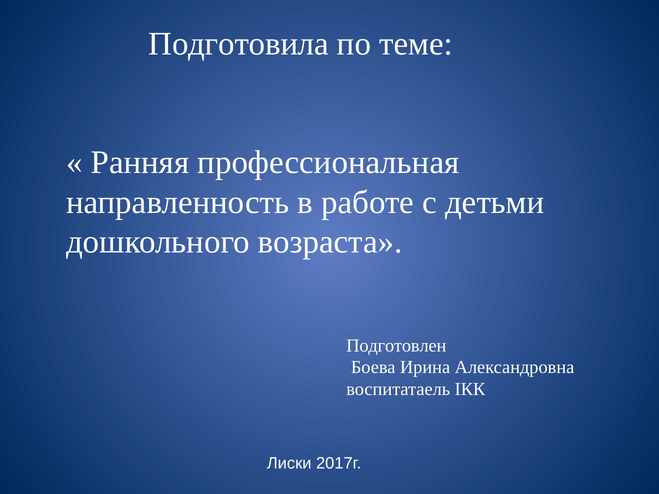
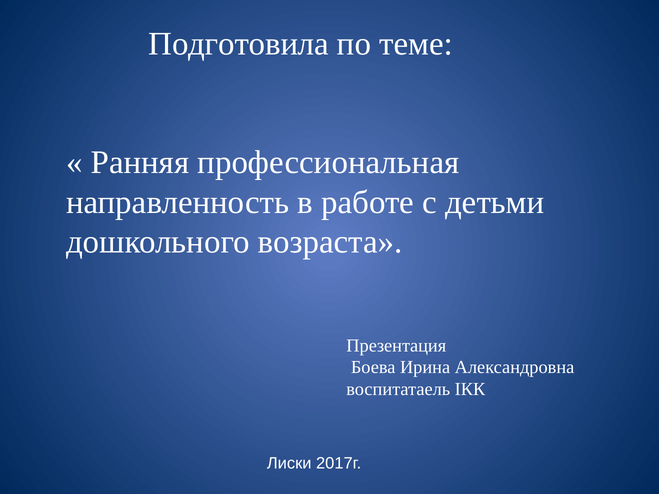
Подготовлен: Подготовлен -> Презентация
